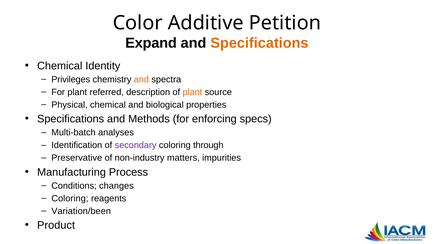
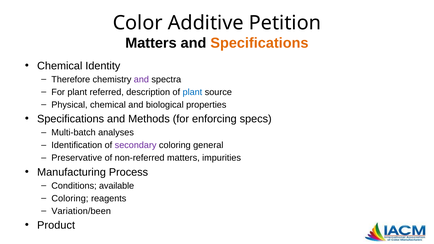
Expand at (151, 43): Expand -> Matters
Privileges: Privileges -> Therefore
and at (141, 79) colour: orange -> purple
plant at (192, 92) colour: orange -> blue
through: through -> general
non-industry: non-industry -> non-referred
changes: changes -> available
